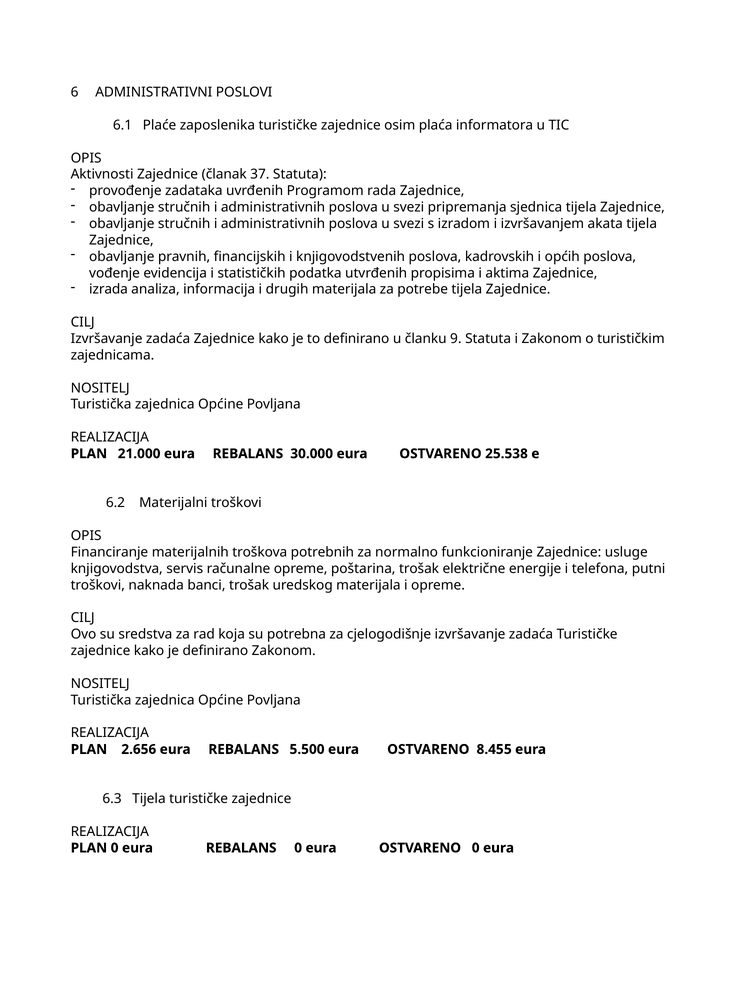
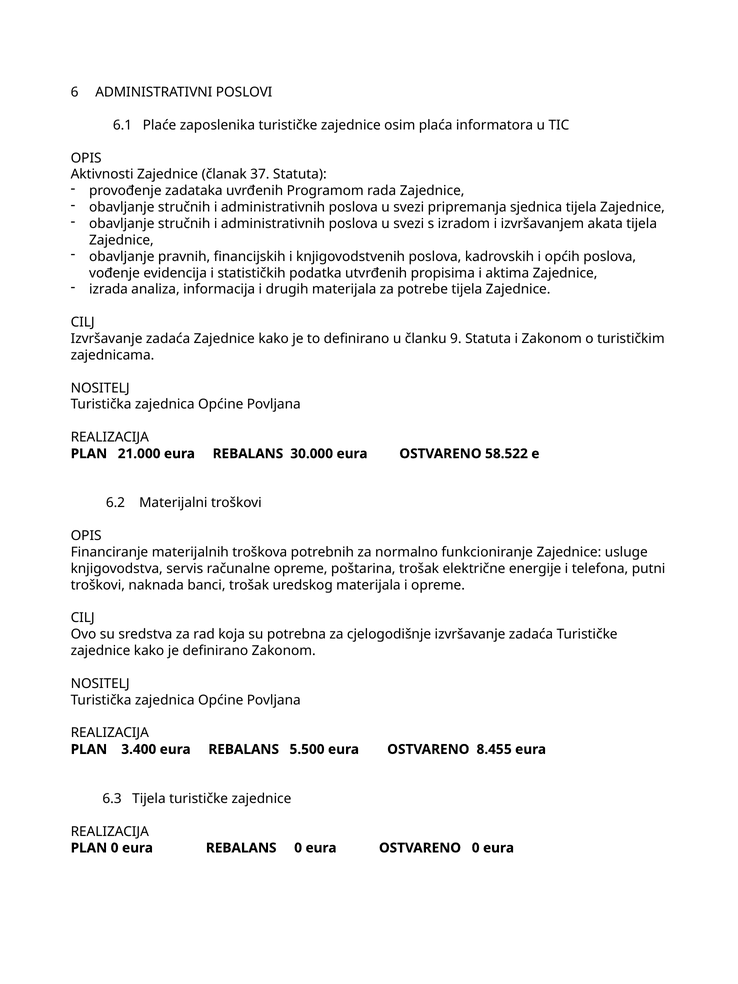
25.538: 25.538 -> 58.522
2.656: 2.656 -> 3.400
